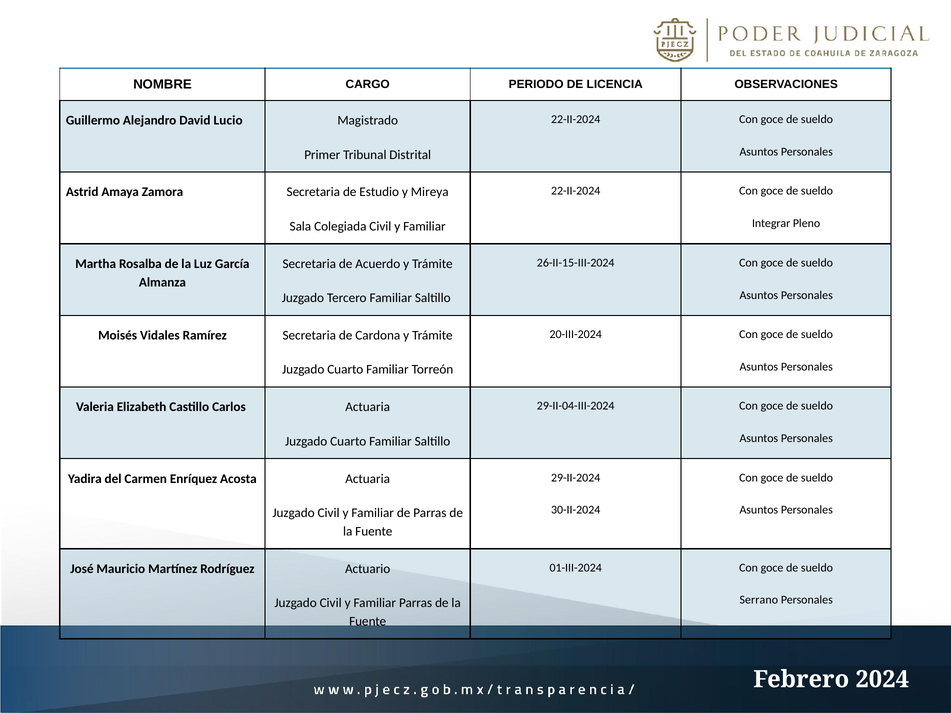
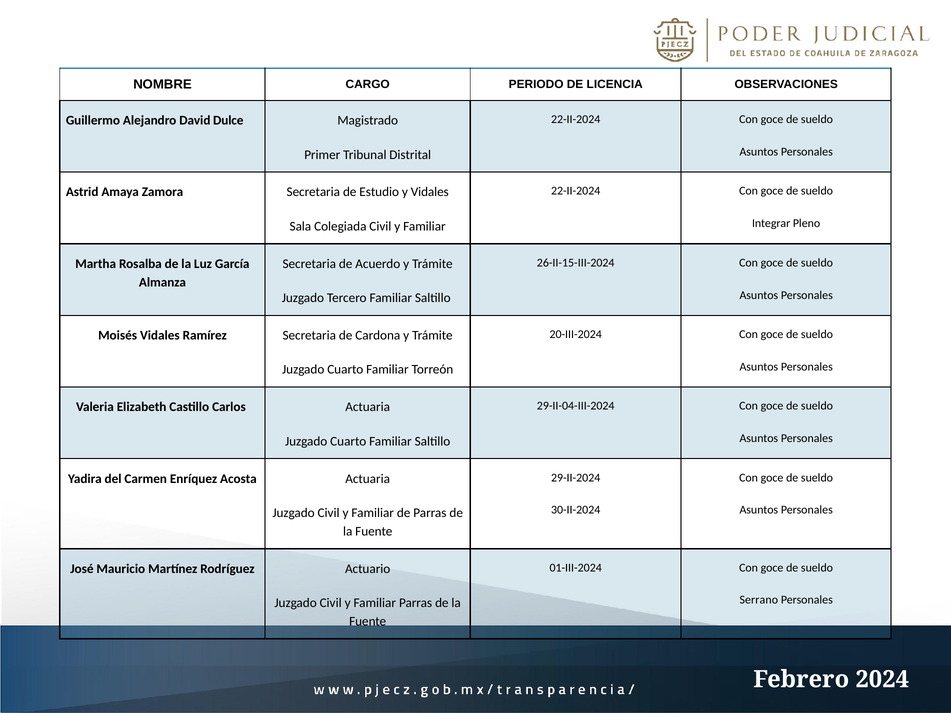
Lucio: Lucio -> Dulce
y Mireya: Mireya -> Vidales
